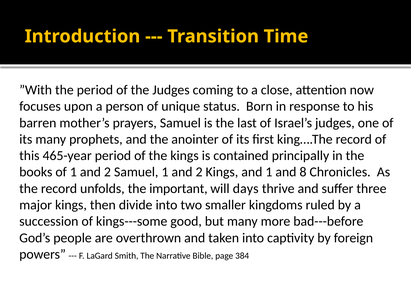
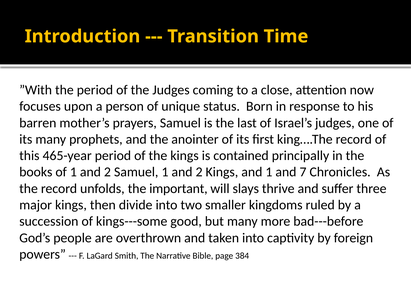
8: 8 -> 7
days: days -> slays
